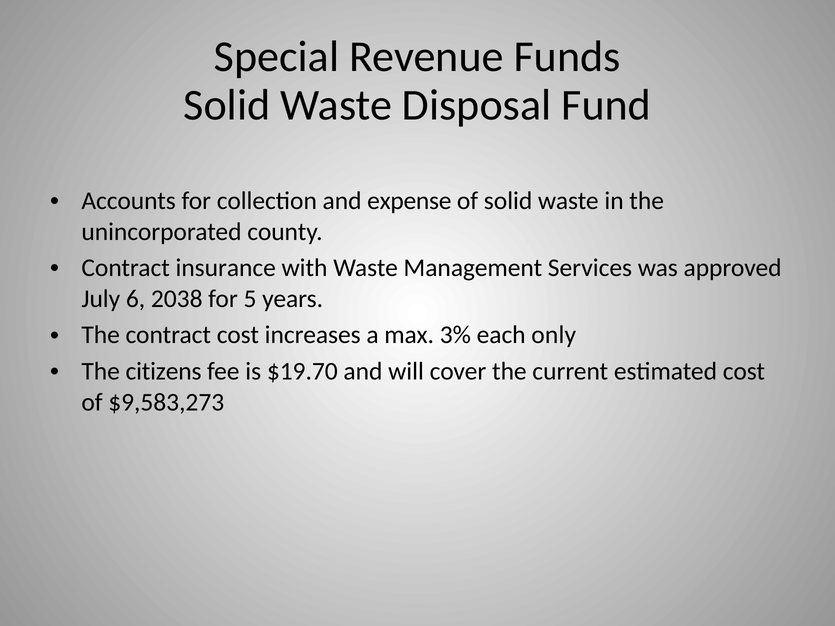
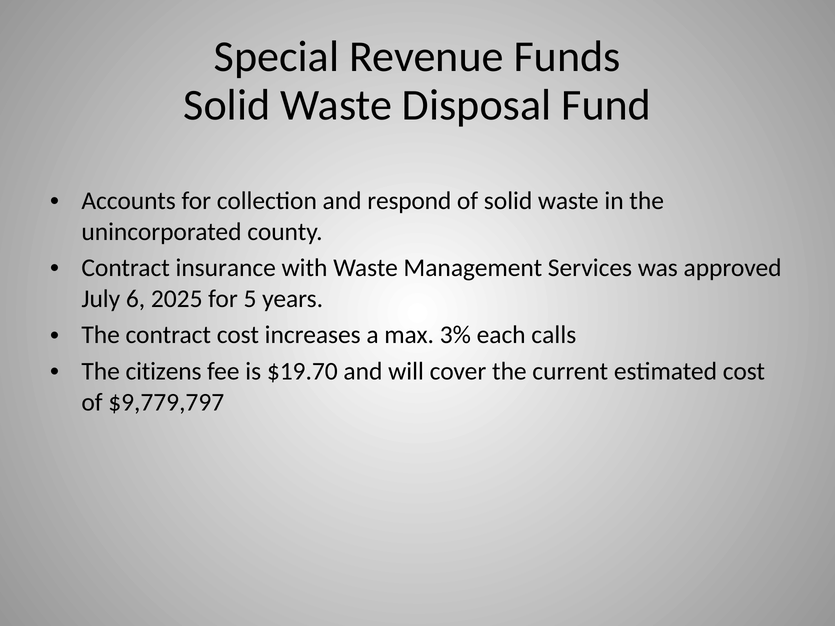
expense: expense -> respond
2038: 2038 -> 2025
only: only -> calls
$9,583,273: $9,583,273 -> $9,779,797
